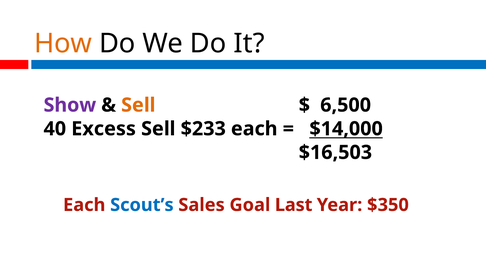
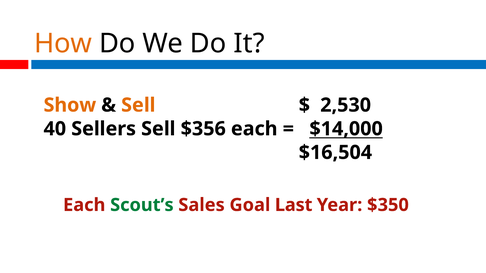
Show colour: purple -> orange
6,500: 6,500 -> 2,530
Excess: Excess -> Sellers
$233: $233 -> $356
$16,503: $16,503 -> $16,504
Scout’s colour: blue -> green
